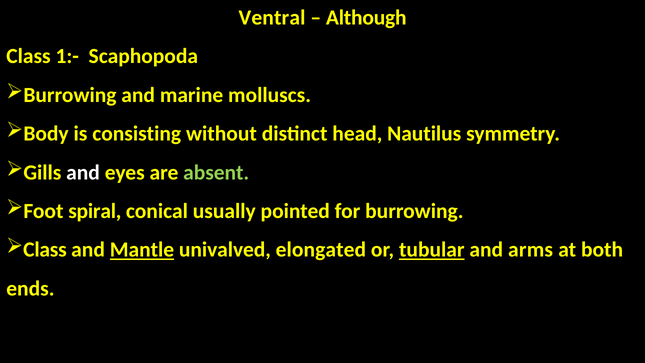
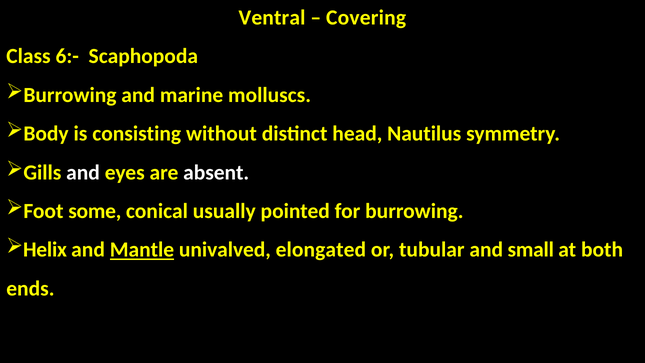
Although: Although -> Covering
1:-: 1:- -> 6:-
absent colour: light green -> white
spiral: spiral -> some
Class at (45, 250): Class -> Helix
tubular underline: present -> none
arms: arms -> small
